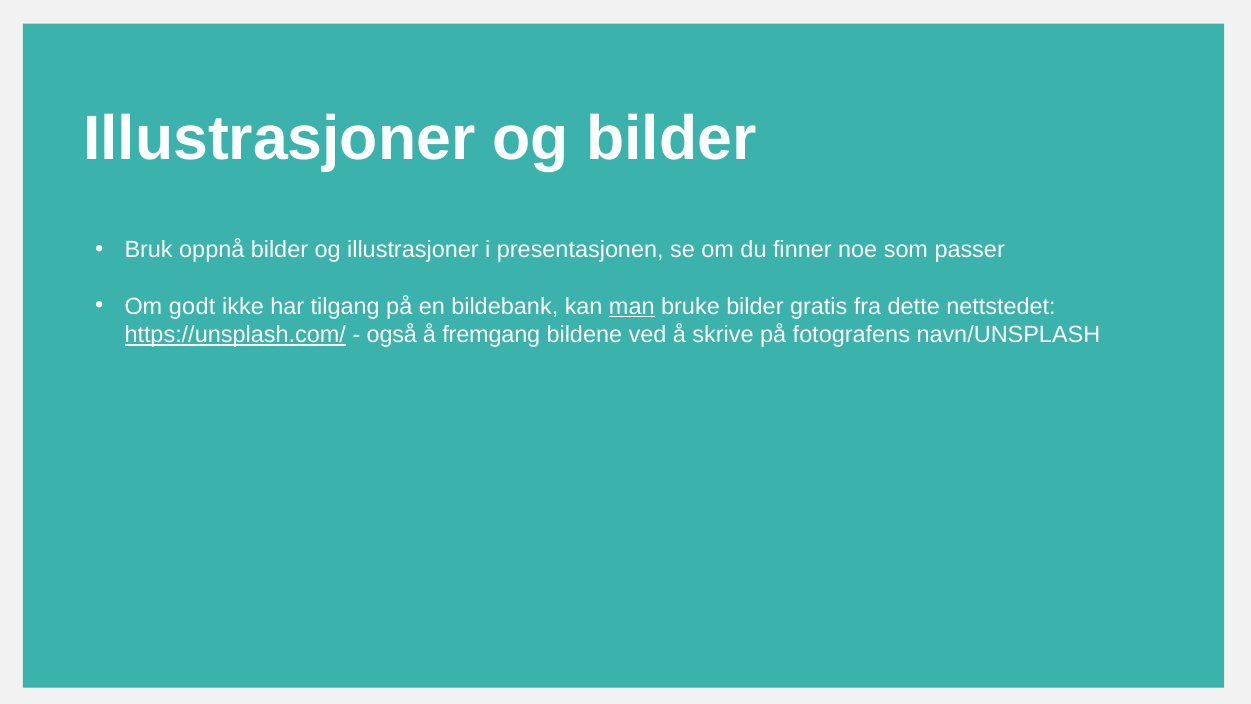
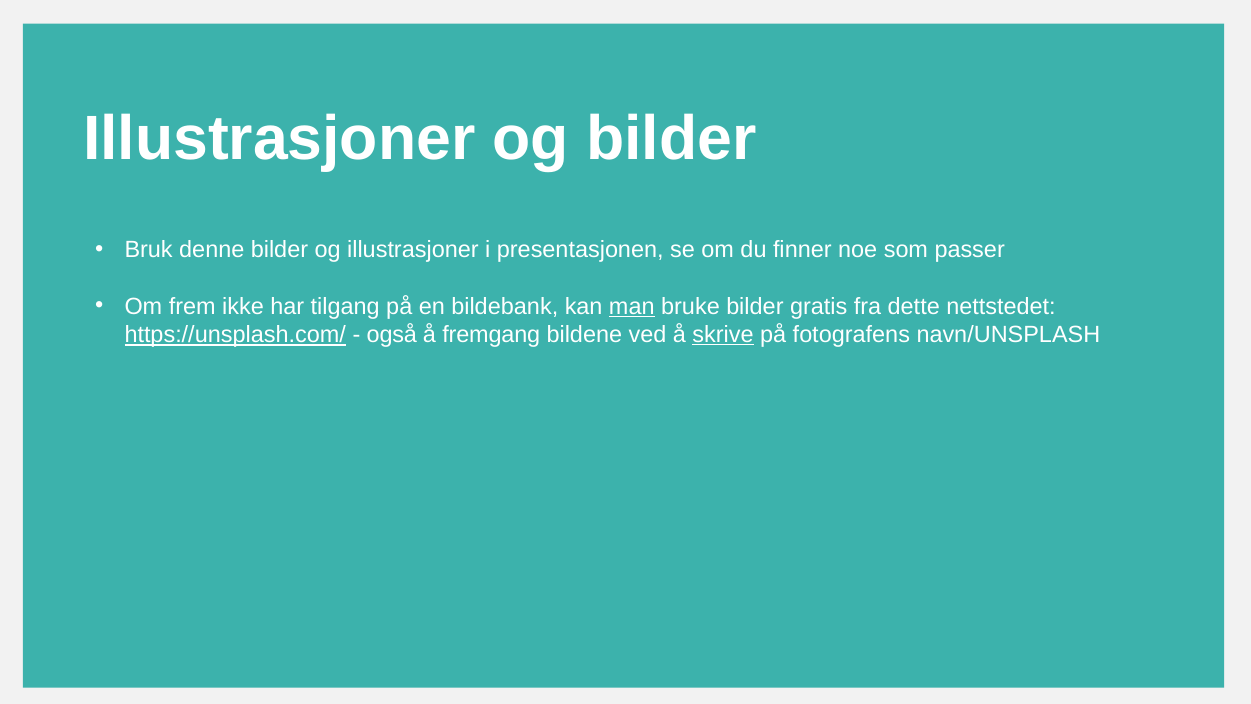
oppnå: oppnå -> denne
godt: godt -> frem
skrive underline: none -> present
